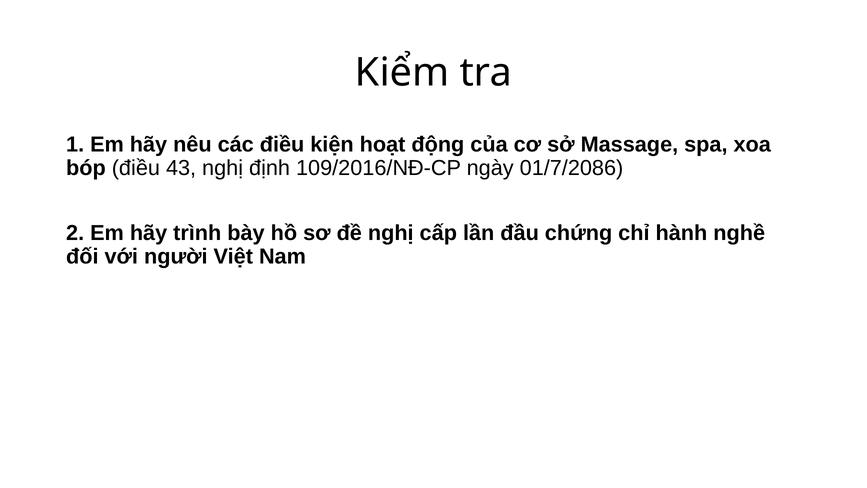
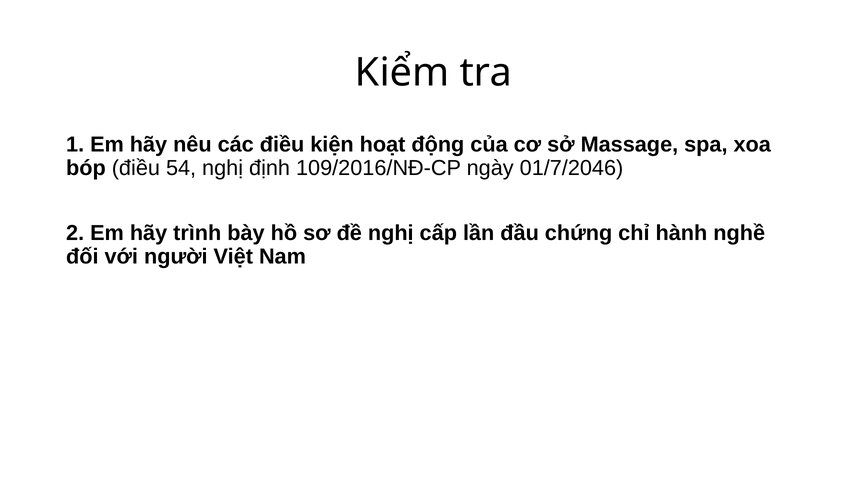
43: 43 -> 54
01/7/2086: 01/7/2086 -> 01/7/2046
